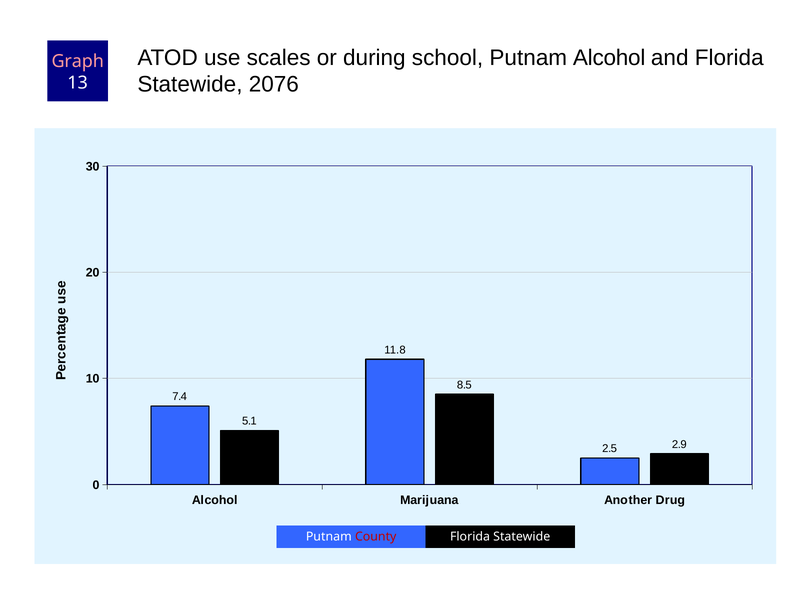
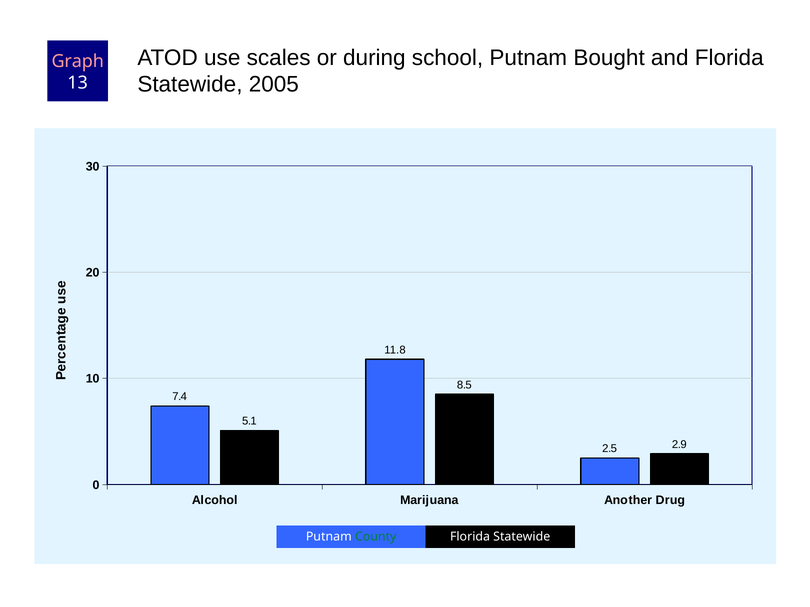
Putnam Alcohol: Alcohol -> Bought
2076: 2076 -> 2005
County colour: red -> green
